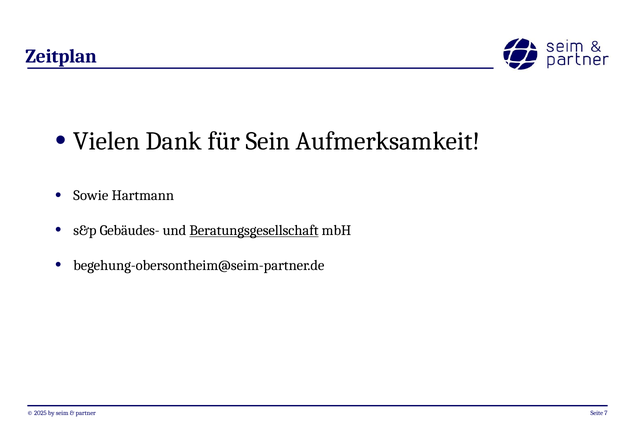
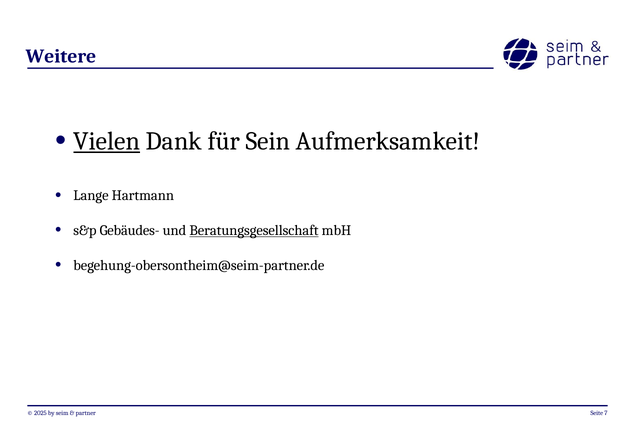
Zeitplan: Zeitplan -> Weitere
Vielen underline: none -> present
Sowie: Sowie -> Lange
